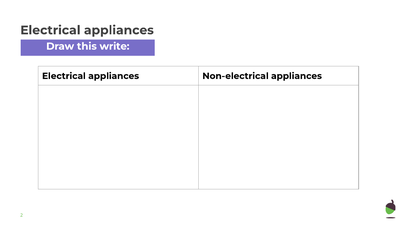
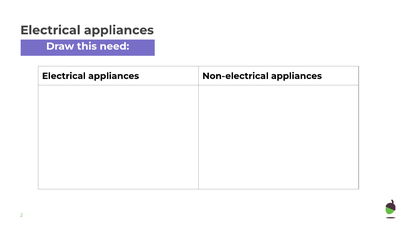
write: write -> need
